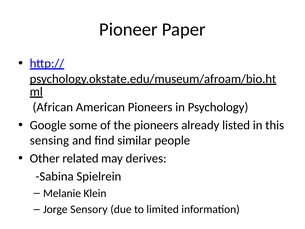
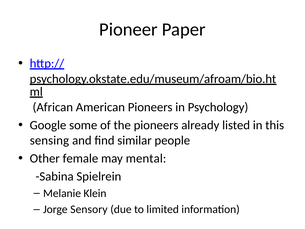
related: related -> female
derives: derives -> mental
